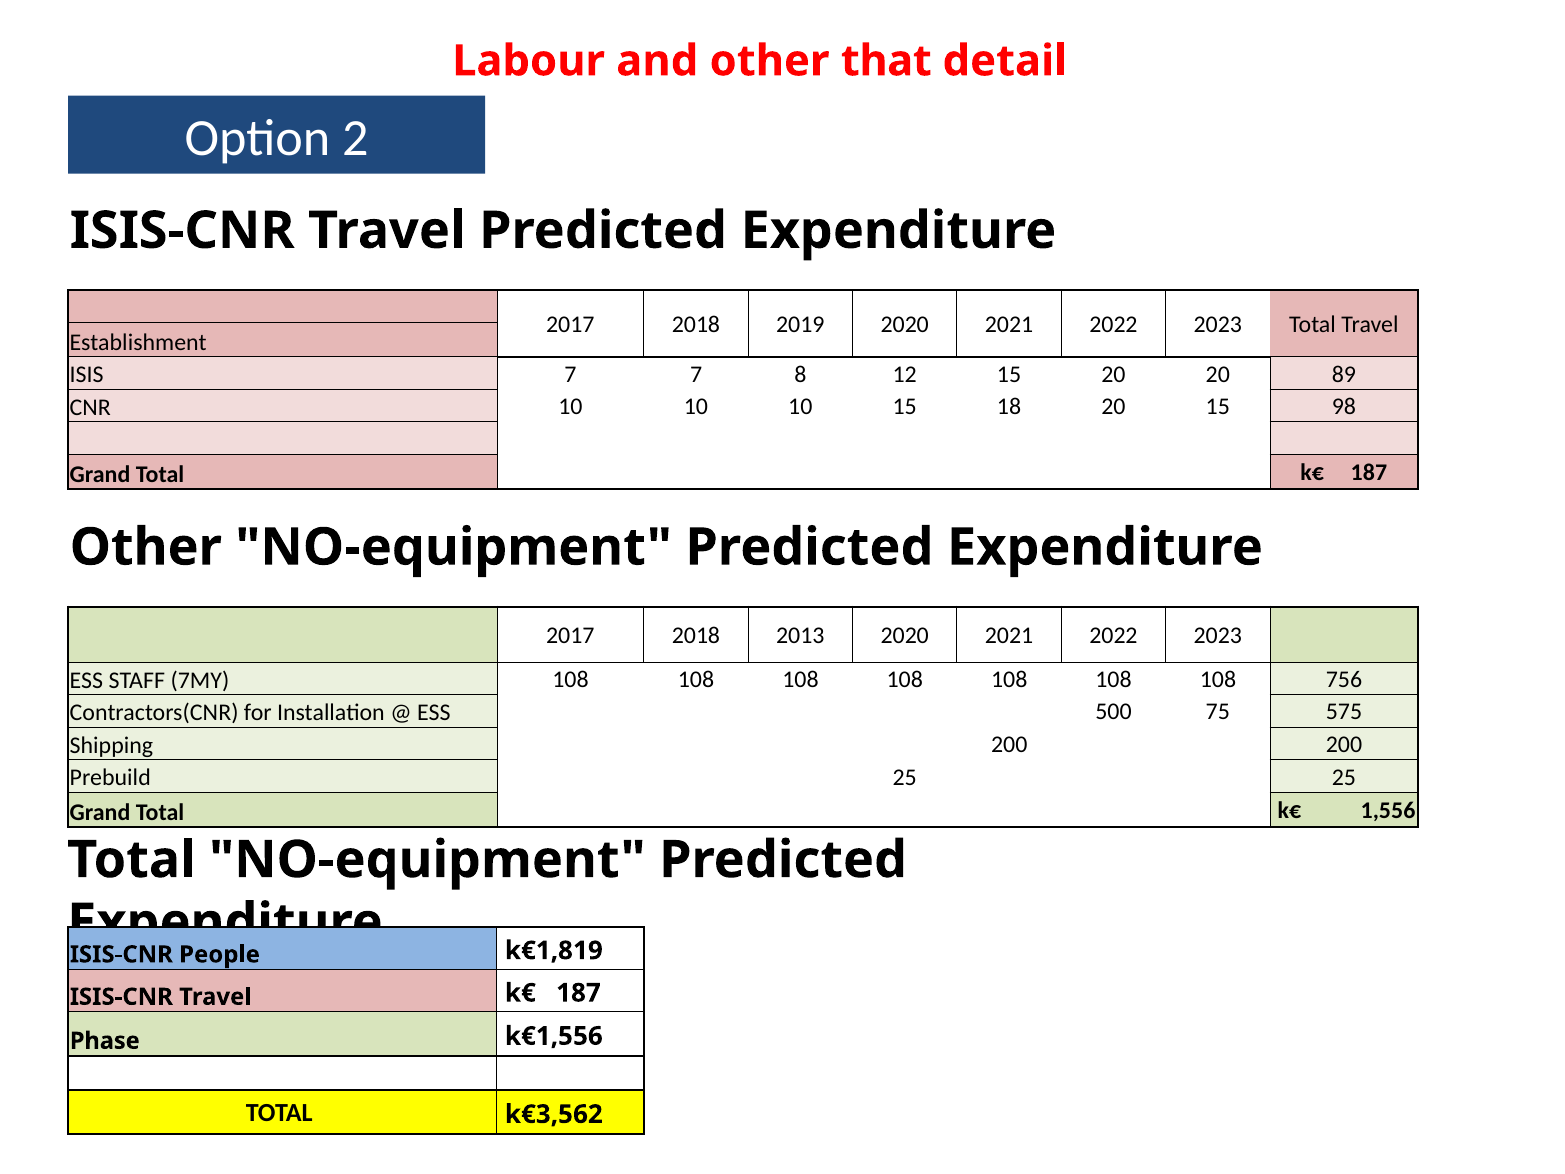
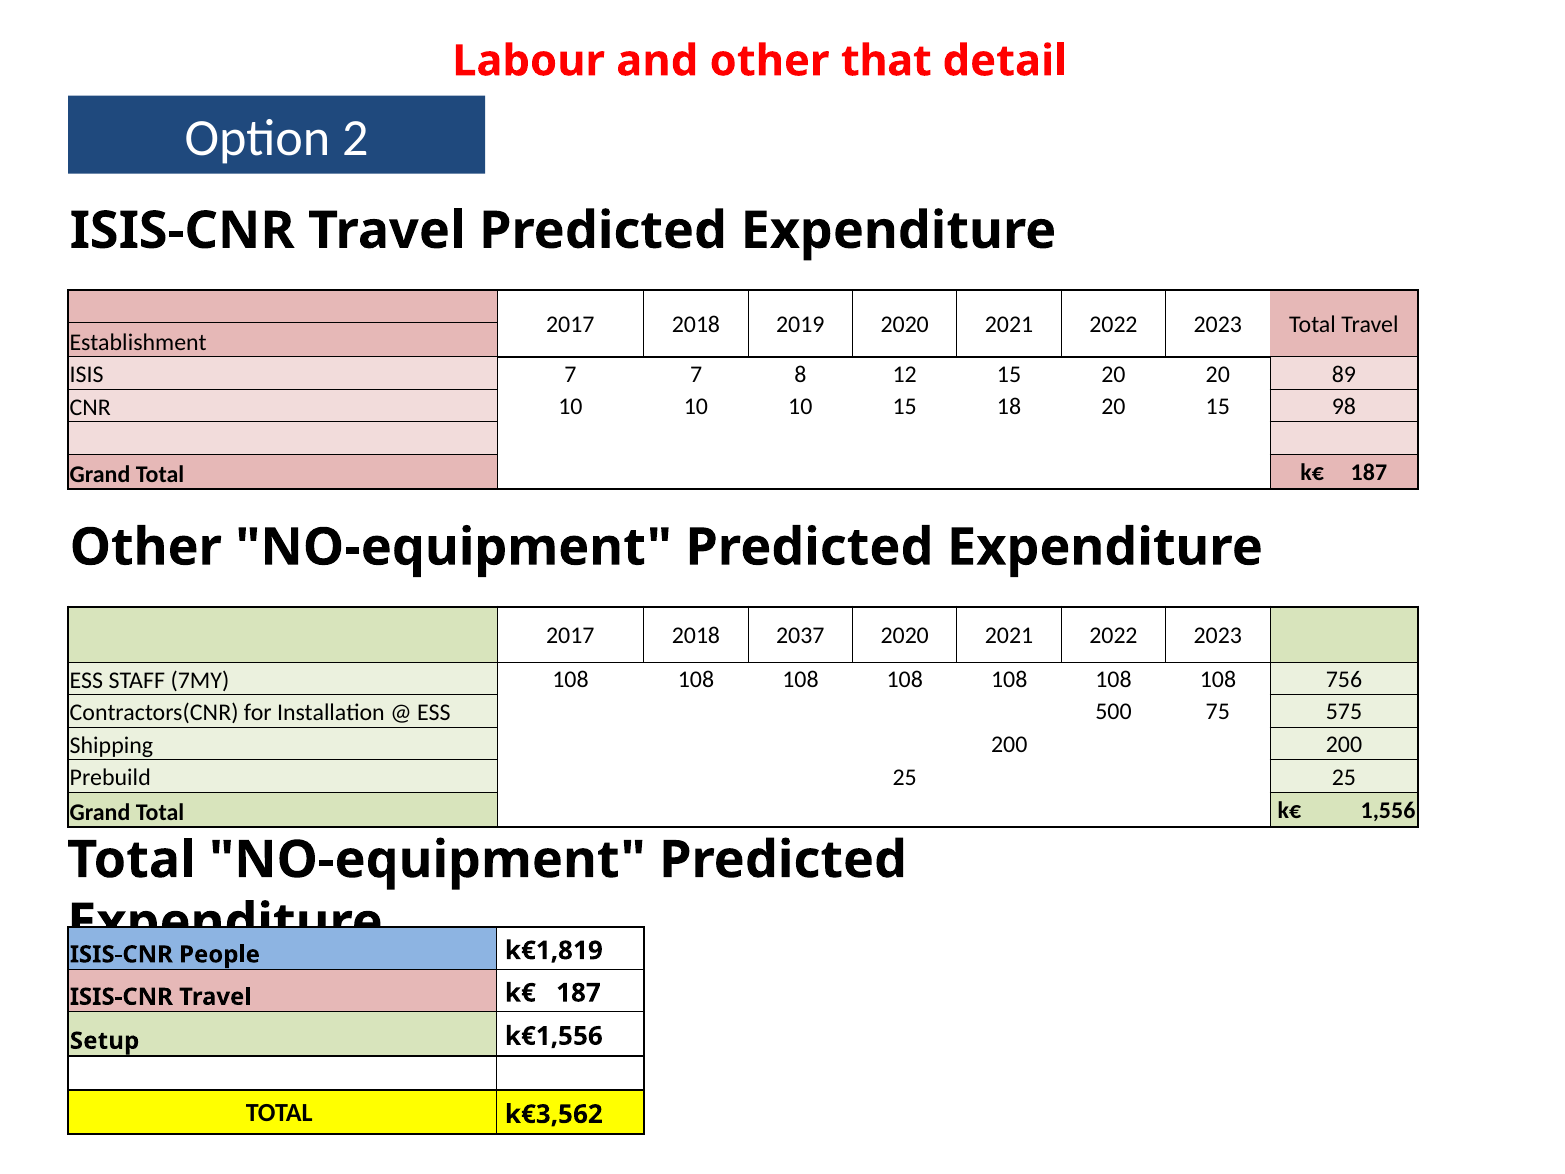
2013: 2013 -> 2037
Phase: Phase -> Setup
